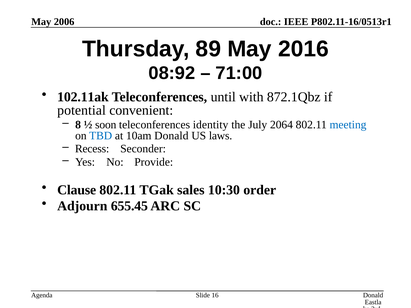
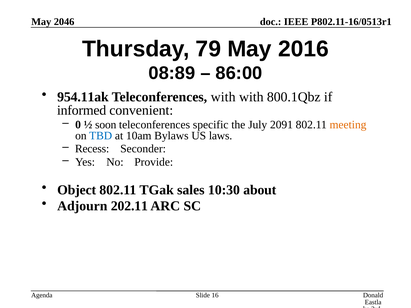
2006: 2006 -> 2046
89: 89 -> 79
08:92: 08:92 -> 08:89
71:00: 71:00 -> 86:00
102.11ak: 102.11ak -> 954.11ak
Teleconferences until: until -> with
872.1Qbz: 872.1Qbz -> 800.1Qbz
potential: potential -> informed
8: 8 -> 0
identity: identity -> specific
2064: 2064 -> 2091
meeting colour: blue -> orange
10am Donald: Donald -> Bylaws
Clause: Clause -> Object
order: order -> about
655.45: 655.45 -> 202.11
